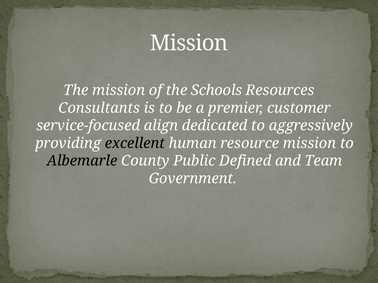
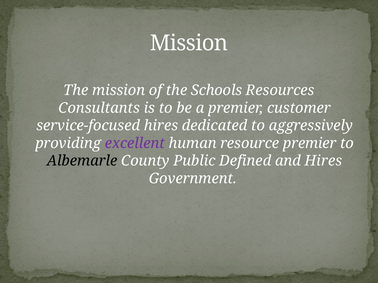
service-focused align: align -> hires
excellent colour: black -> purple
resource mission: mission -> premier
and Team: Team -> Hires
